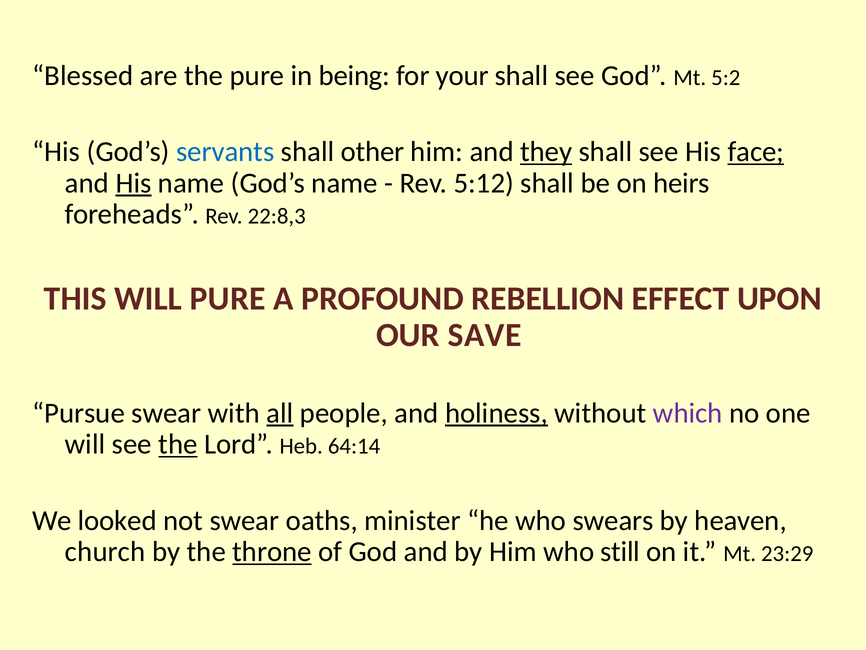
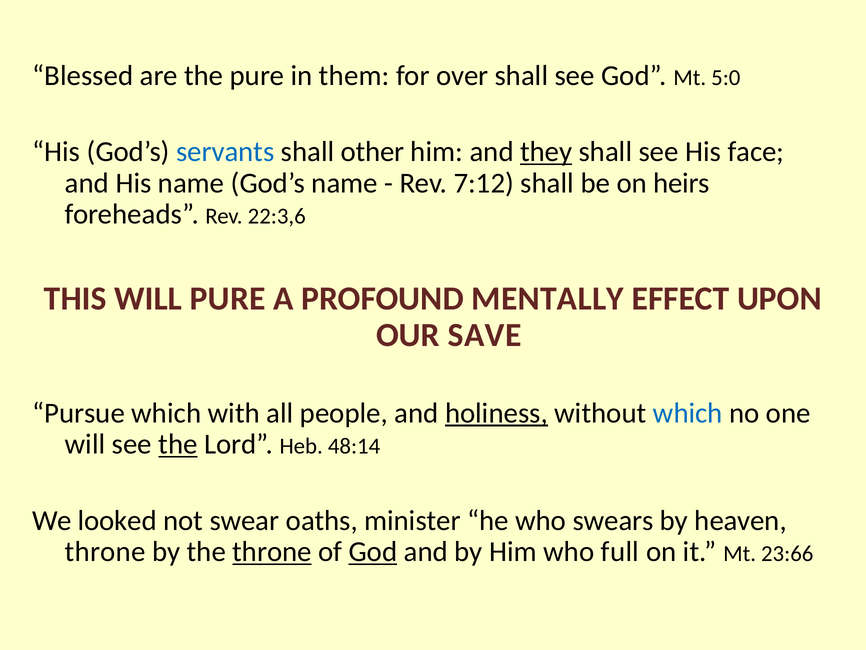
being: being -> them
your: your -> over
5:2: 5:2 -> 5:0
face underline: present -> none
His at (134, 183) underline: present -> none
5:12: 5:12 -> 7:12
22:8,3: 22:8,3 -> 22:3,6
REBELLION: REBELLION -> MENTALLY
Pursue swear: swear -> which
all underline: present -> none
which at (688, 413) colour: purple -> blue
64:14: 64:14 -> 48:14
church at (105, 551): church -> throne
God at (373, 551) underline: none -> present
still: still -> full
23:29: 23:29 -> 23:66
